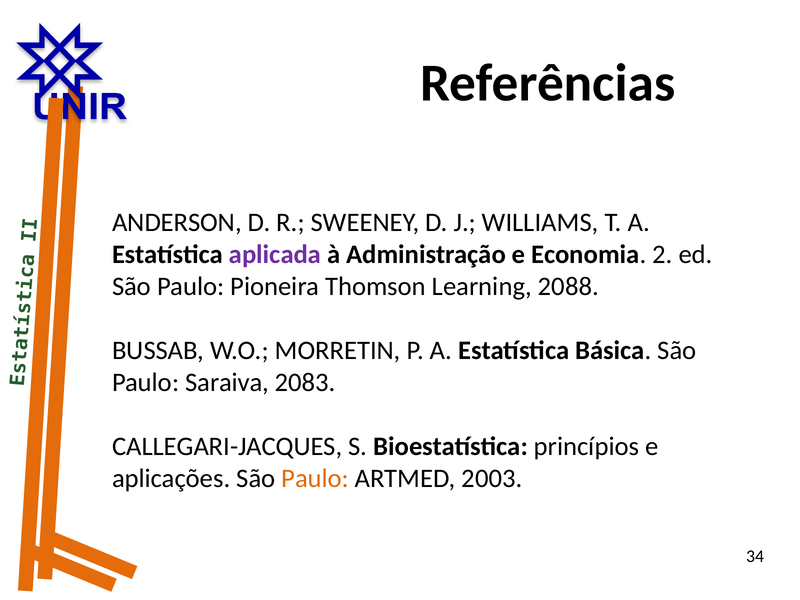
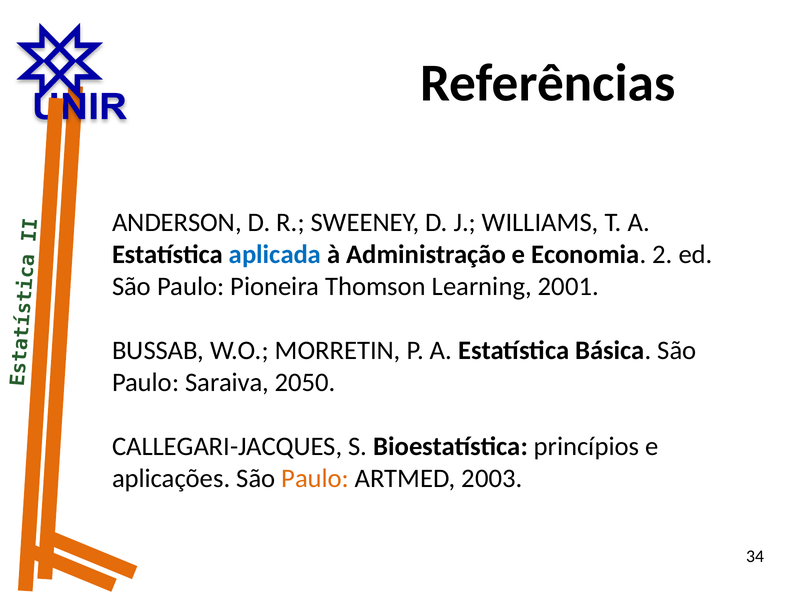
aplicada colour: purple -> blue
2088: 2088 -> 2001
2083: 2083 -> 2050
